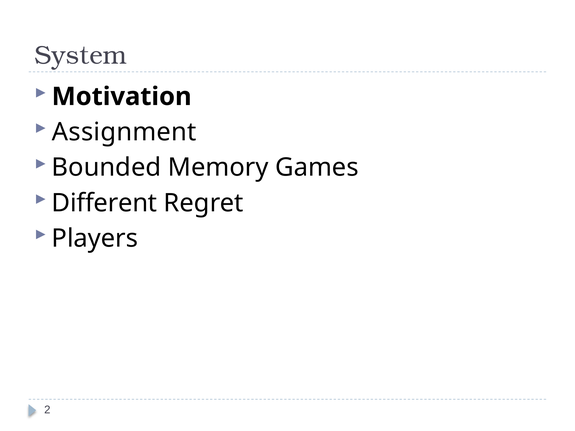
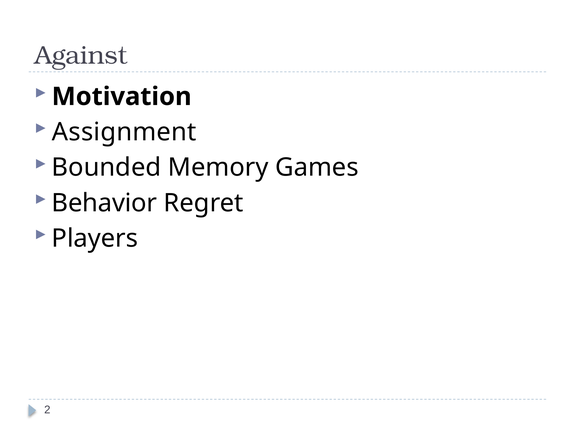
System: System -> Against
Different: Different -> Behavior
